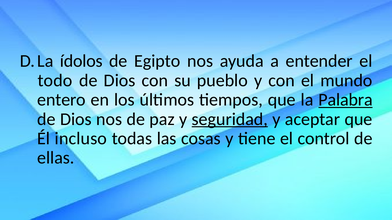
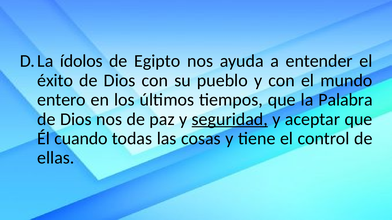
todo: todo -> éxito
Palabra underline: present -> none
incluso: incluso -> cuando
